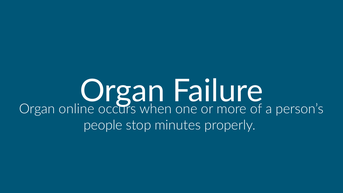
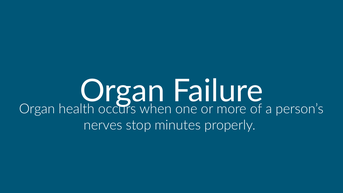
online: online -> health
people: people -> nerves
